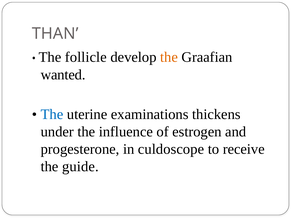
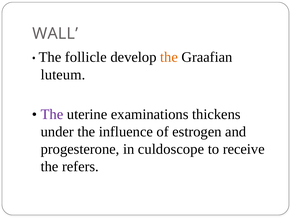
THAN: THAN -> WALL
wanted: wanted -> luteum
The at (52, 114) colour: blue -> purple
guide: guide -> refers
